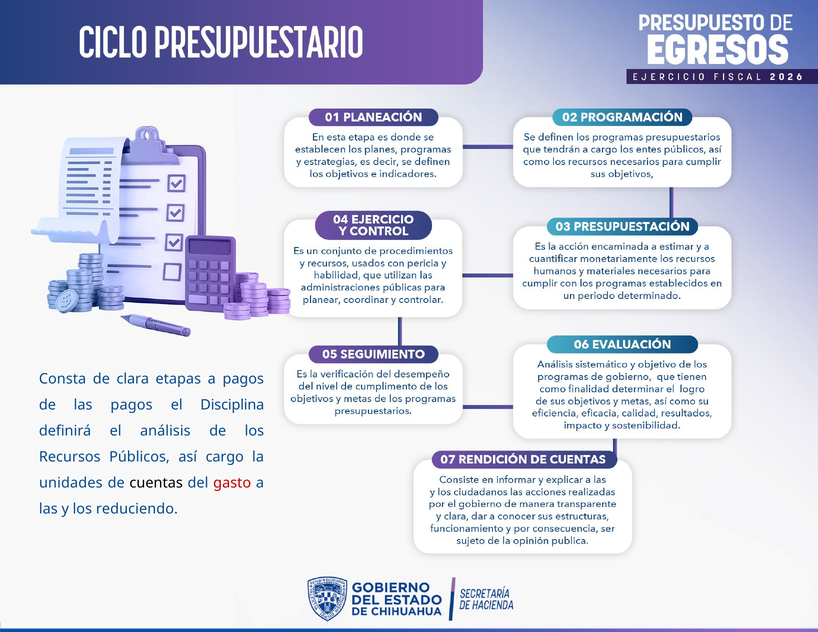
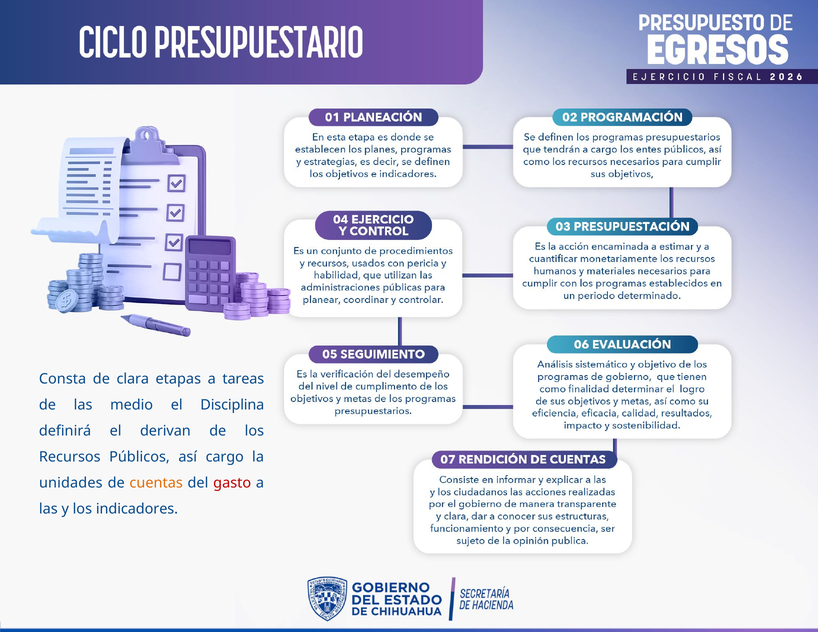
a pagos: pagos -> tareas
las pagos: pagos -> medio
análisis: análisis -> derivan
cuentas colour: black -> orange
reduciendo: reduciendo -> indicadores
